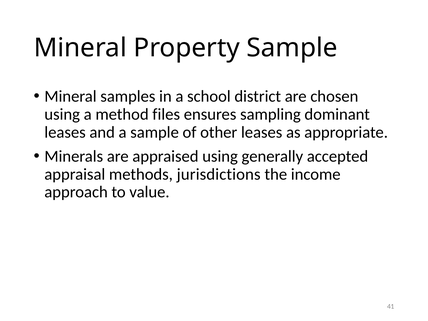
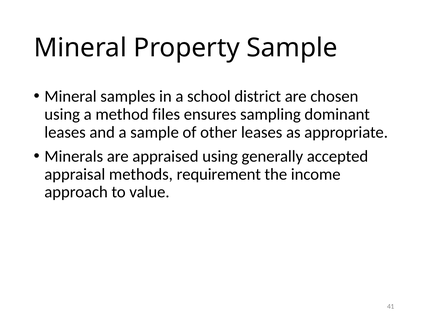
jurisdictions: jurisdictions -> requirement
